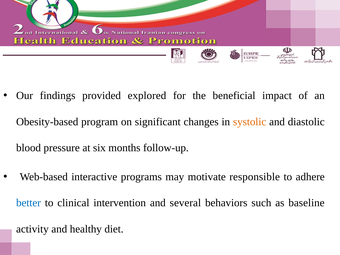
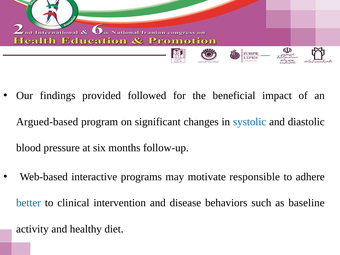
explored: explored -> followed
Obesity-based: Obesity-based -> Argued-based
systolic colour: orange -> blue
several: several -> disease
